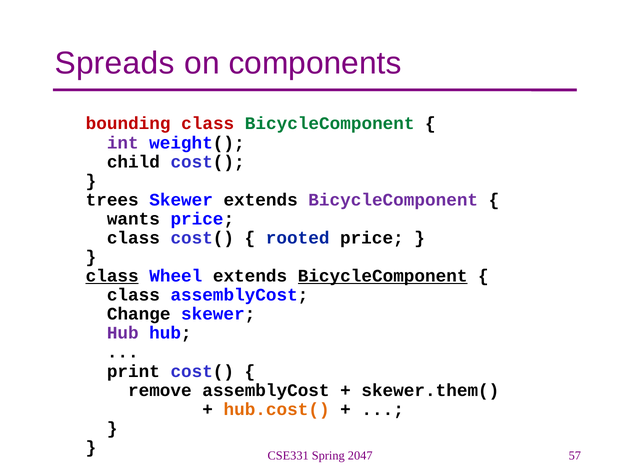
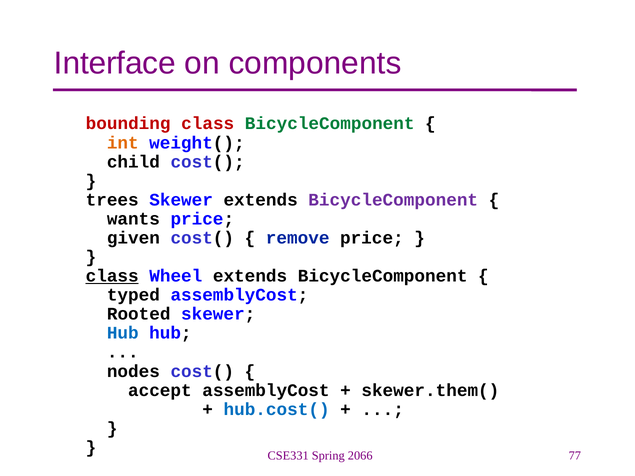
Spreads: Spreads -> Interface
int colour: purple -> orange
class at (133, 238): class -> given
rooted: rooted -> remove
BicycleComponent at (383, 276) underline: present -> none
class at (133, 295): class -> typed
Change: Change -> Rooted
Hub at (123, 333) colour: purple -> blue
print: print -> nodes
remove: remove -> accept
hub.cost( colour: orange -> blue
57: 57 -> 77
2047: 2047 -> 2066
